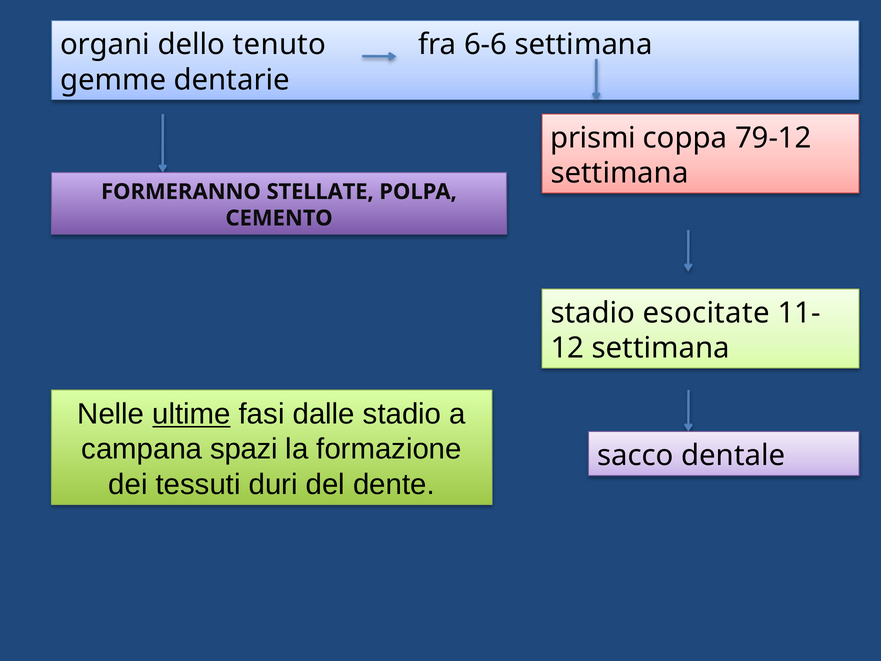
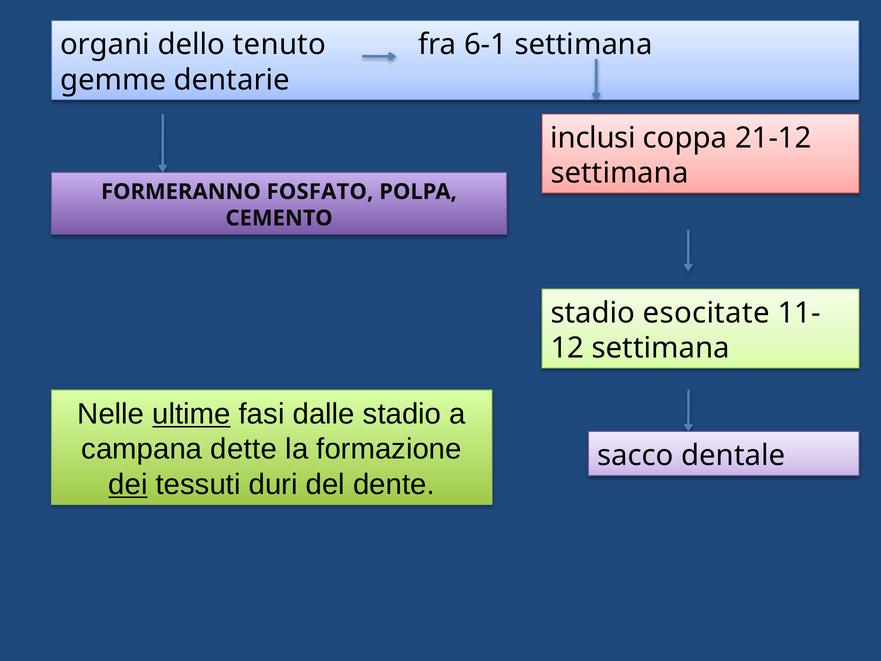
6-6: 6-6 -> 6-1
prismi: prismi -> inclusi
79-12: 79-12 -> 21-12
STELLATE: STELLATE -> FOSFATO
spazi: spazi -> dette
dei underline: none -> present
